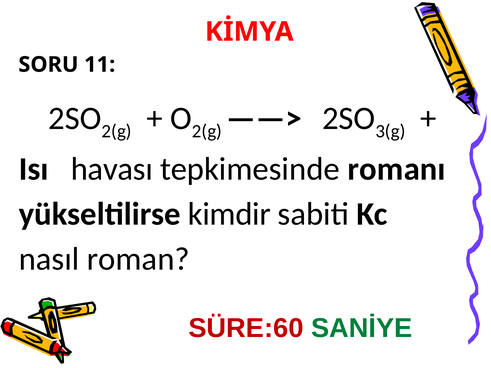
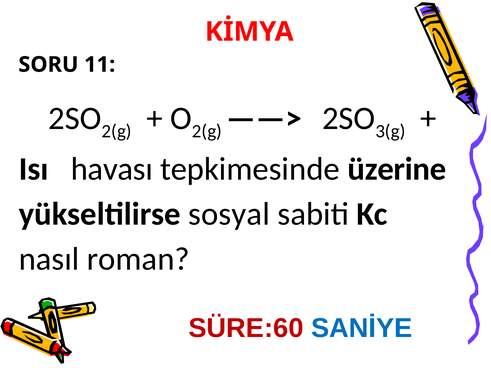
romanı: romanı -> üzerine
kimdir: kimdir -> sosyal
SANİYE colour: green -> blue
